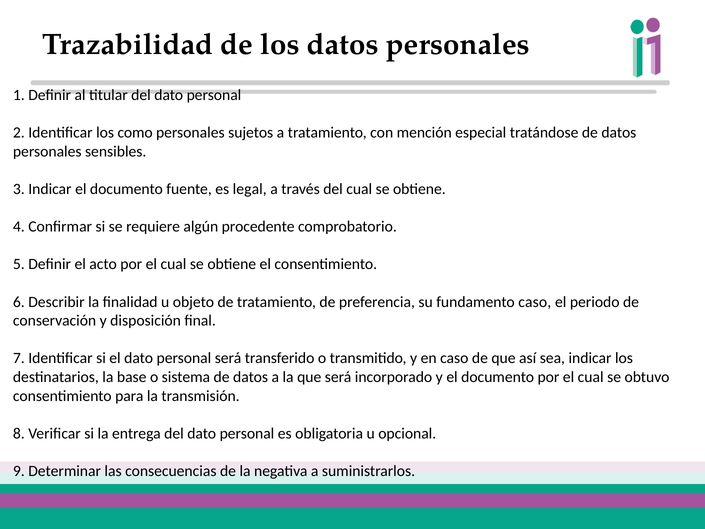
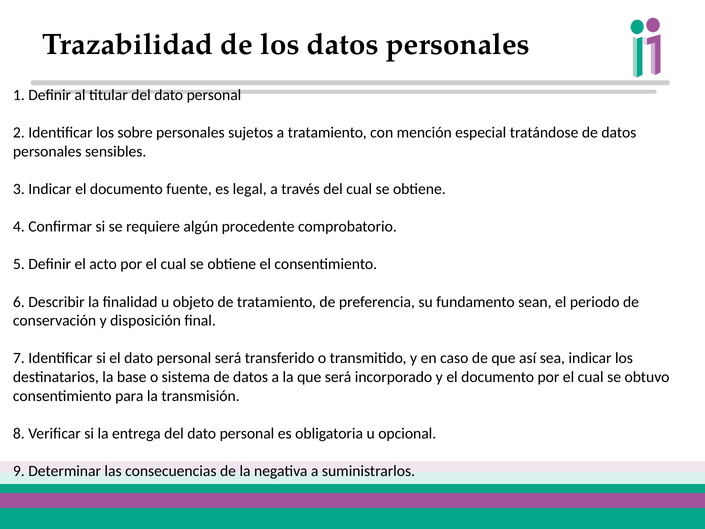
como: como -> sobre
fundamento caso: caso -> sean
